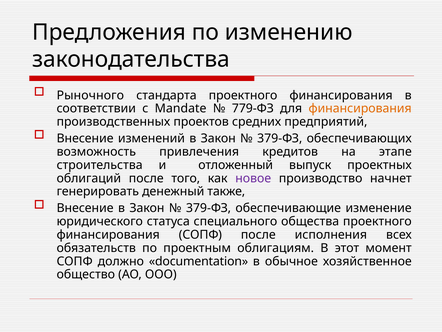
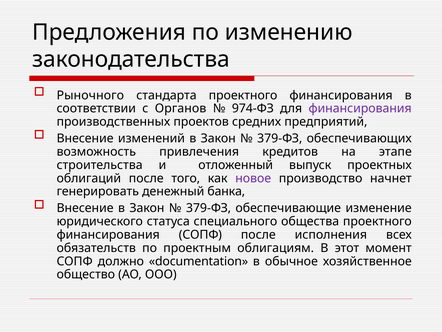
Mandate: Mandate -> Органов
779-ФЗ: 779-ФЗ -> 974-ФЗ
финансирования at (360, 108) colour: orange -> purple
также: также -> банка
